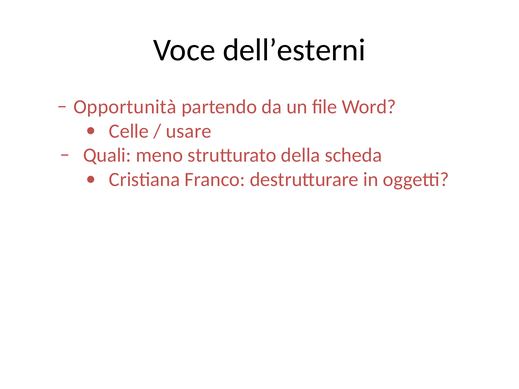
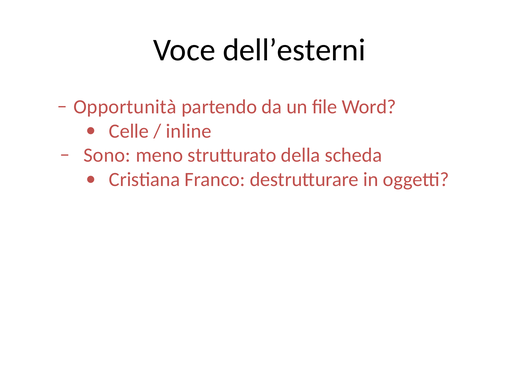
usare: usare -> inline
Quali: Quali -> Sono
